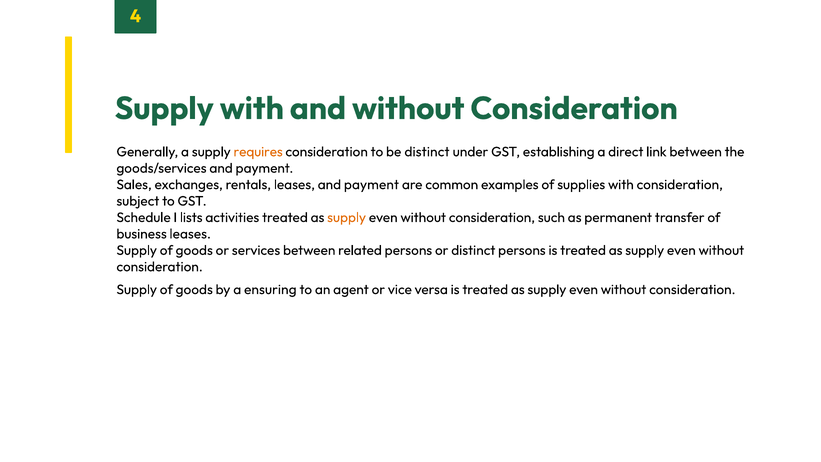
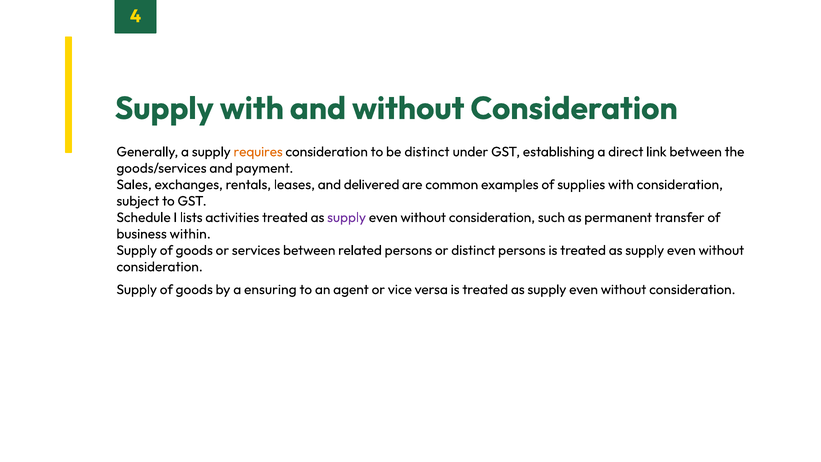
leases and payment: payment -> delivered
supply at (347, 217) colour: orange -> purple
business leases: leases -> within
